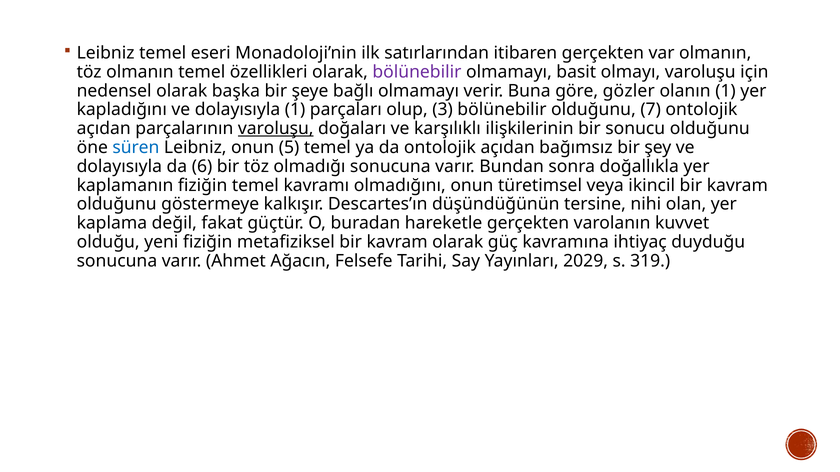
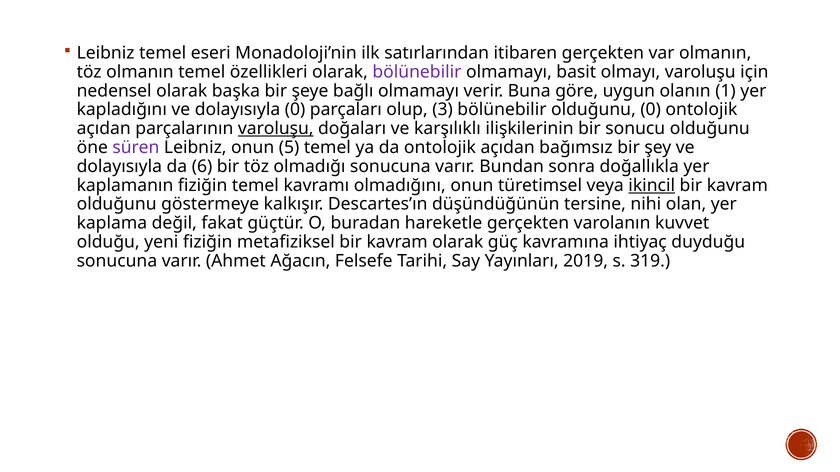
gözler: gözler -> uygun
dolayısıyla 1: 1 -> 0
olduğunu 7: 7 -> 0
süren colour: blue -> purple
ikincil underline: none -> present
2029: 2029 -> 2019
